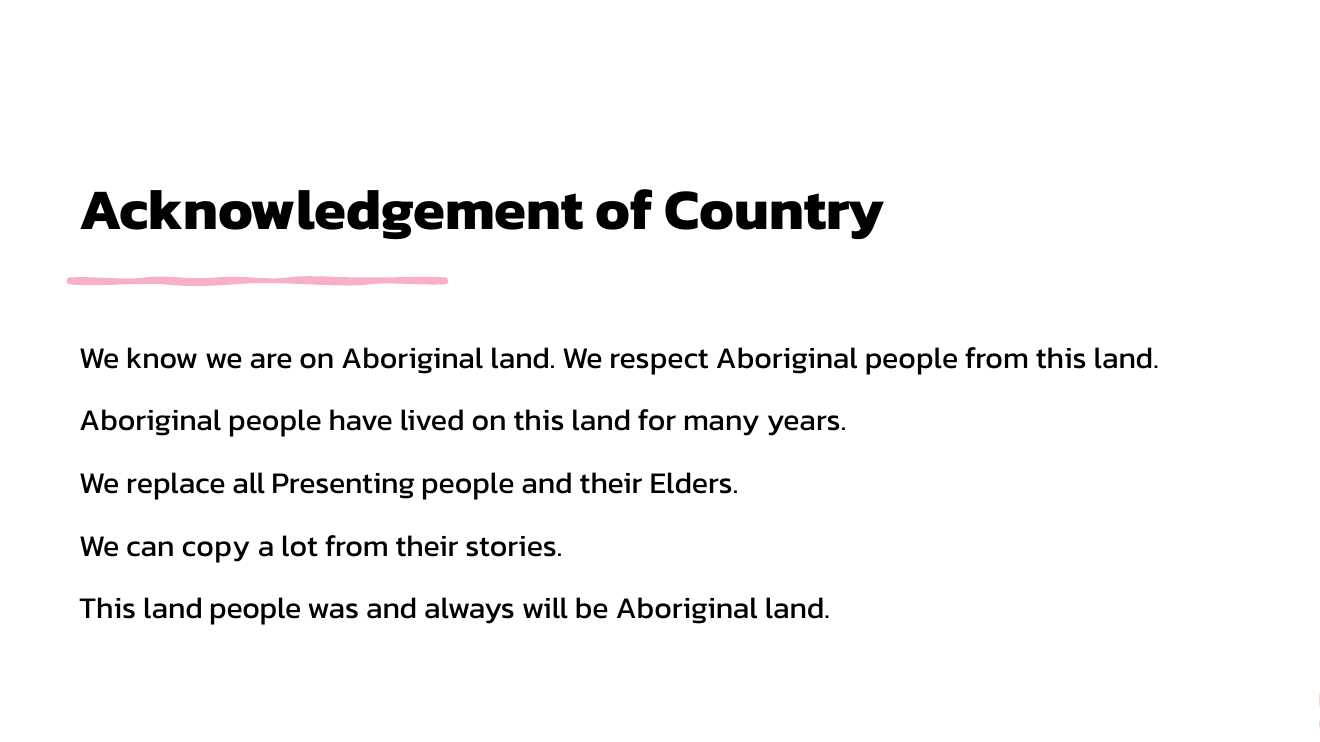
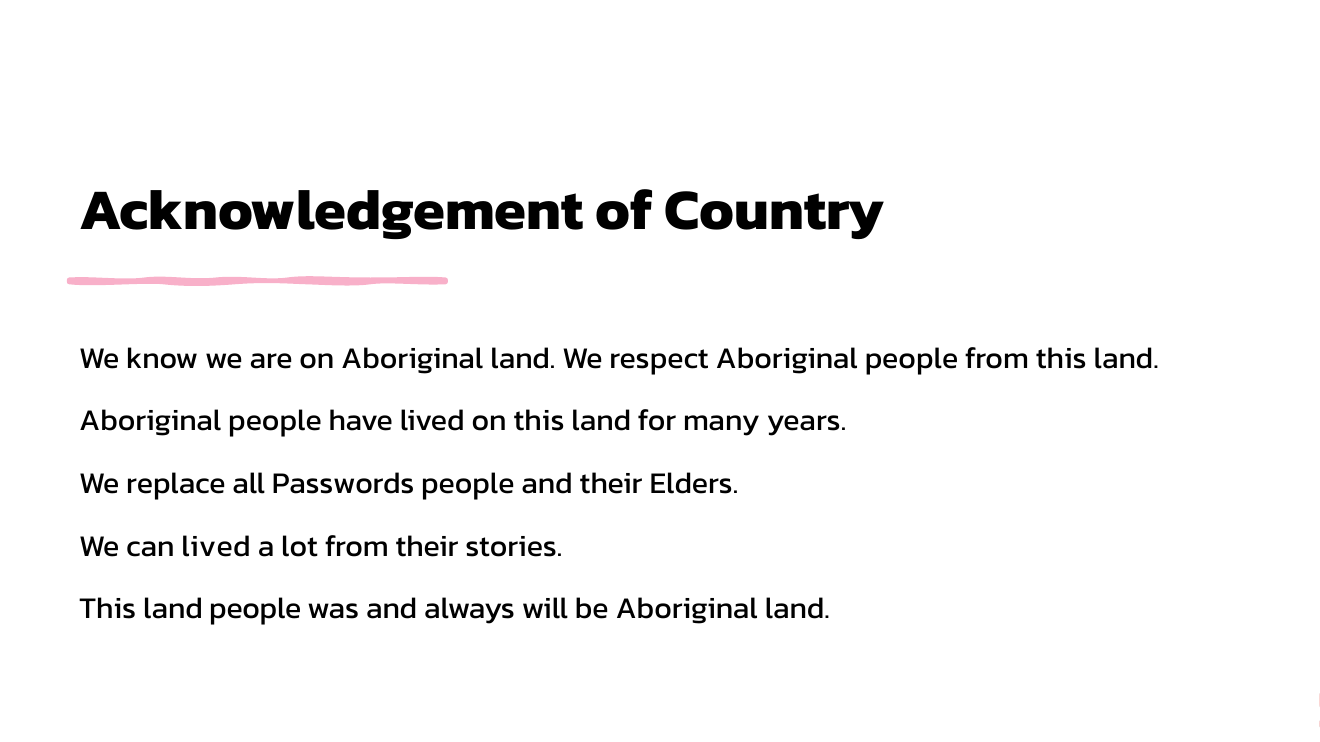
Presenting: Presenting -> Passwords
can copy: copy -> lived
